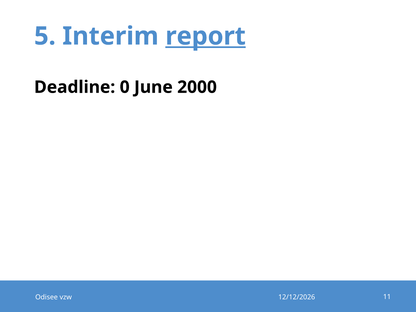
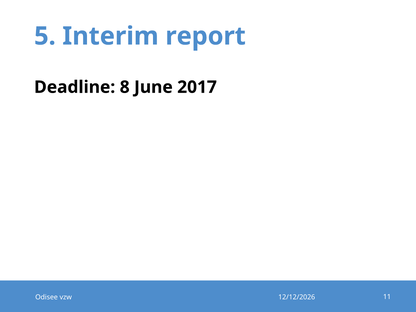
report underline: present -> none
0: 0 -> 8
2000: 2000 -> 2017
